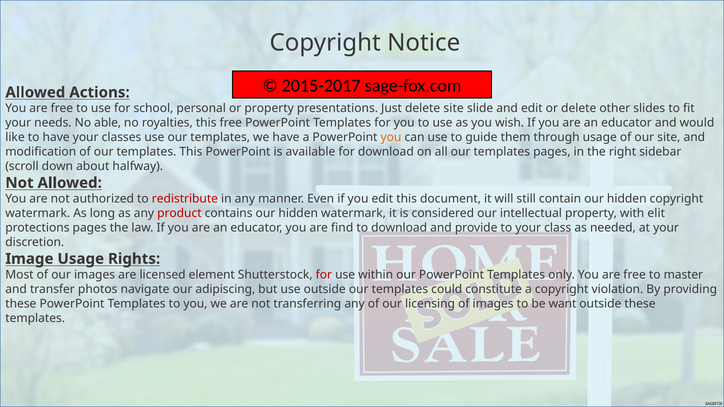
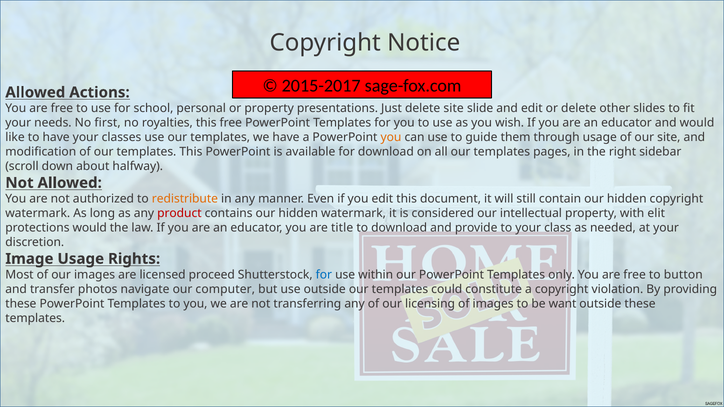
able: able -> first
redistribute colour: red -> orange
protections pages: pages -> would
find: find -> title
element: element -> proceed
for at (324, 275) colour: red -> blue
master: master -> button
adipiscing: adipiscing -> computer
